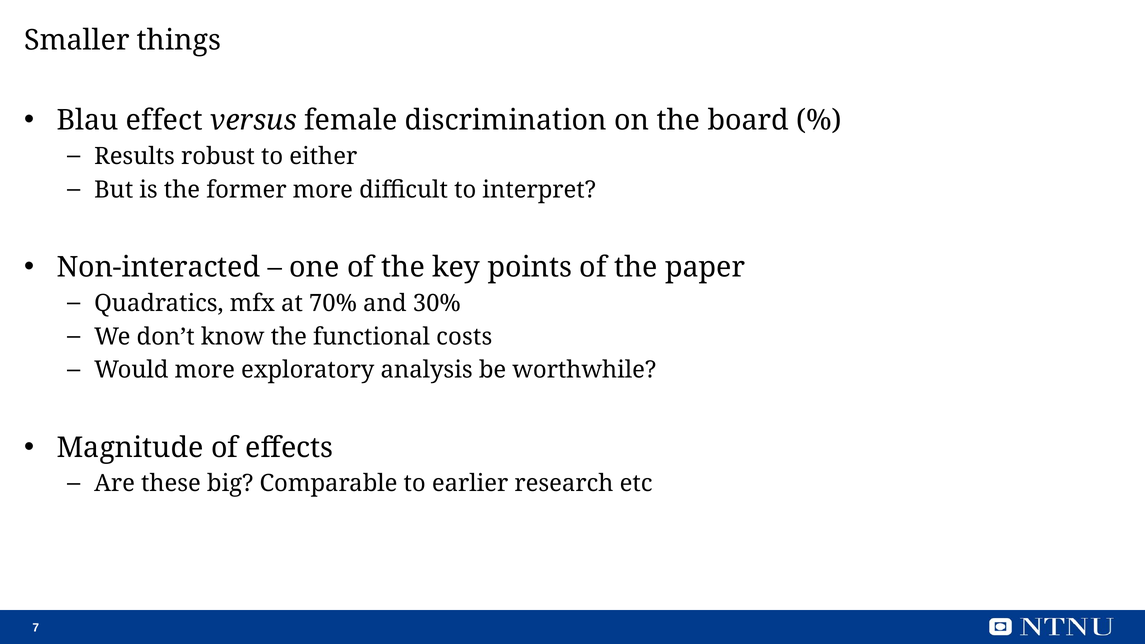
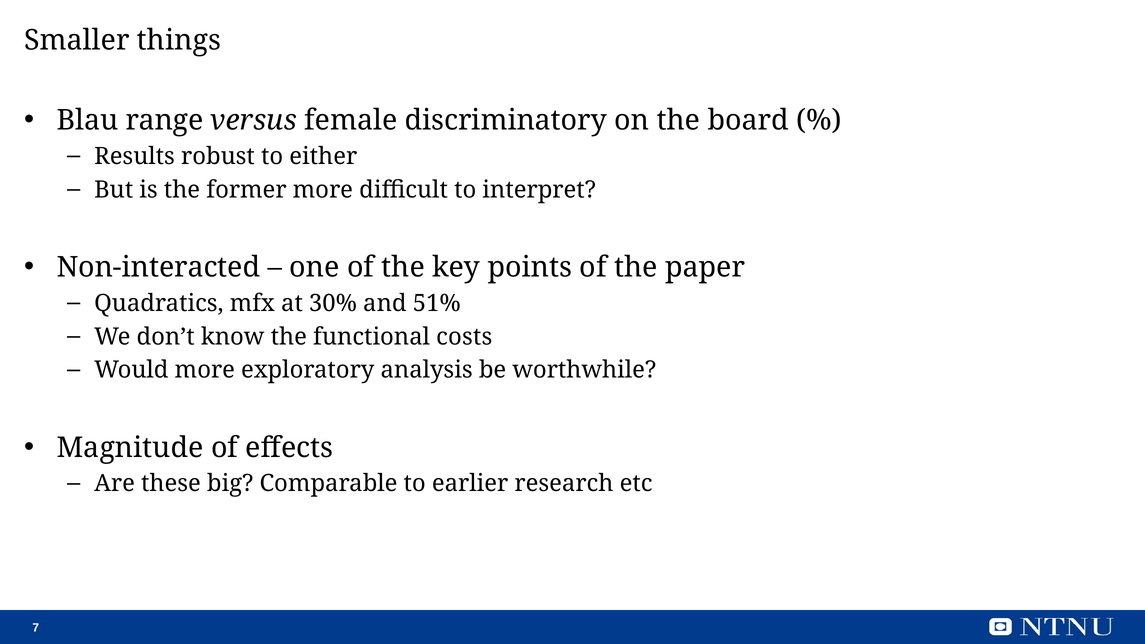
effect: effect -> range
discrimination: discrimination -> discriminatory
70%: 70% -> 30%
30%: 30% -> 51%
